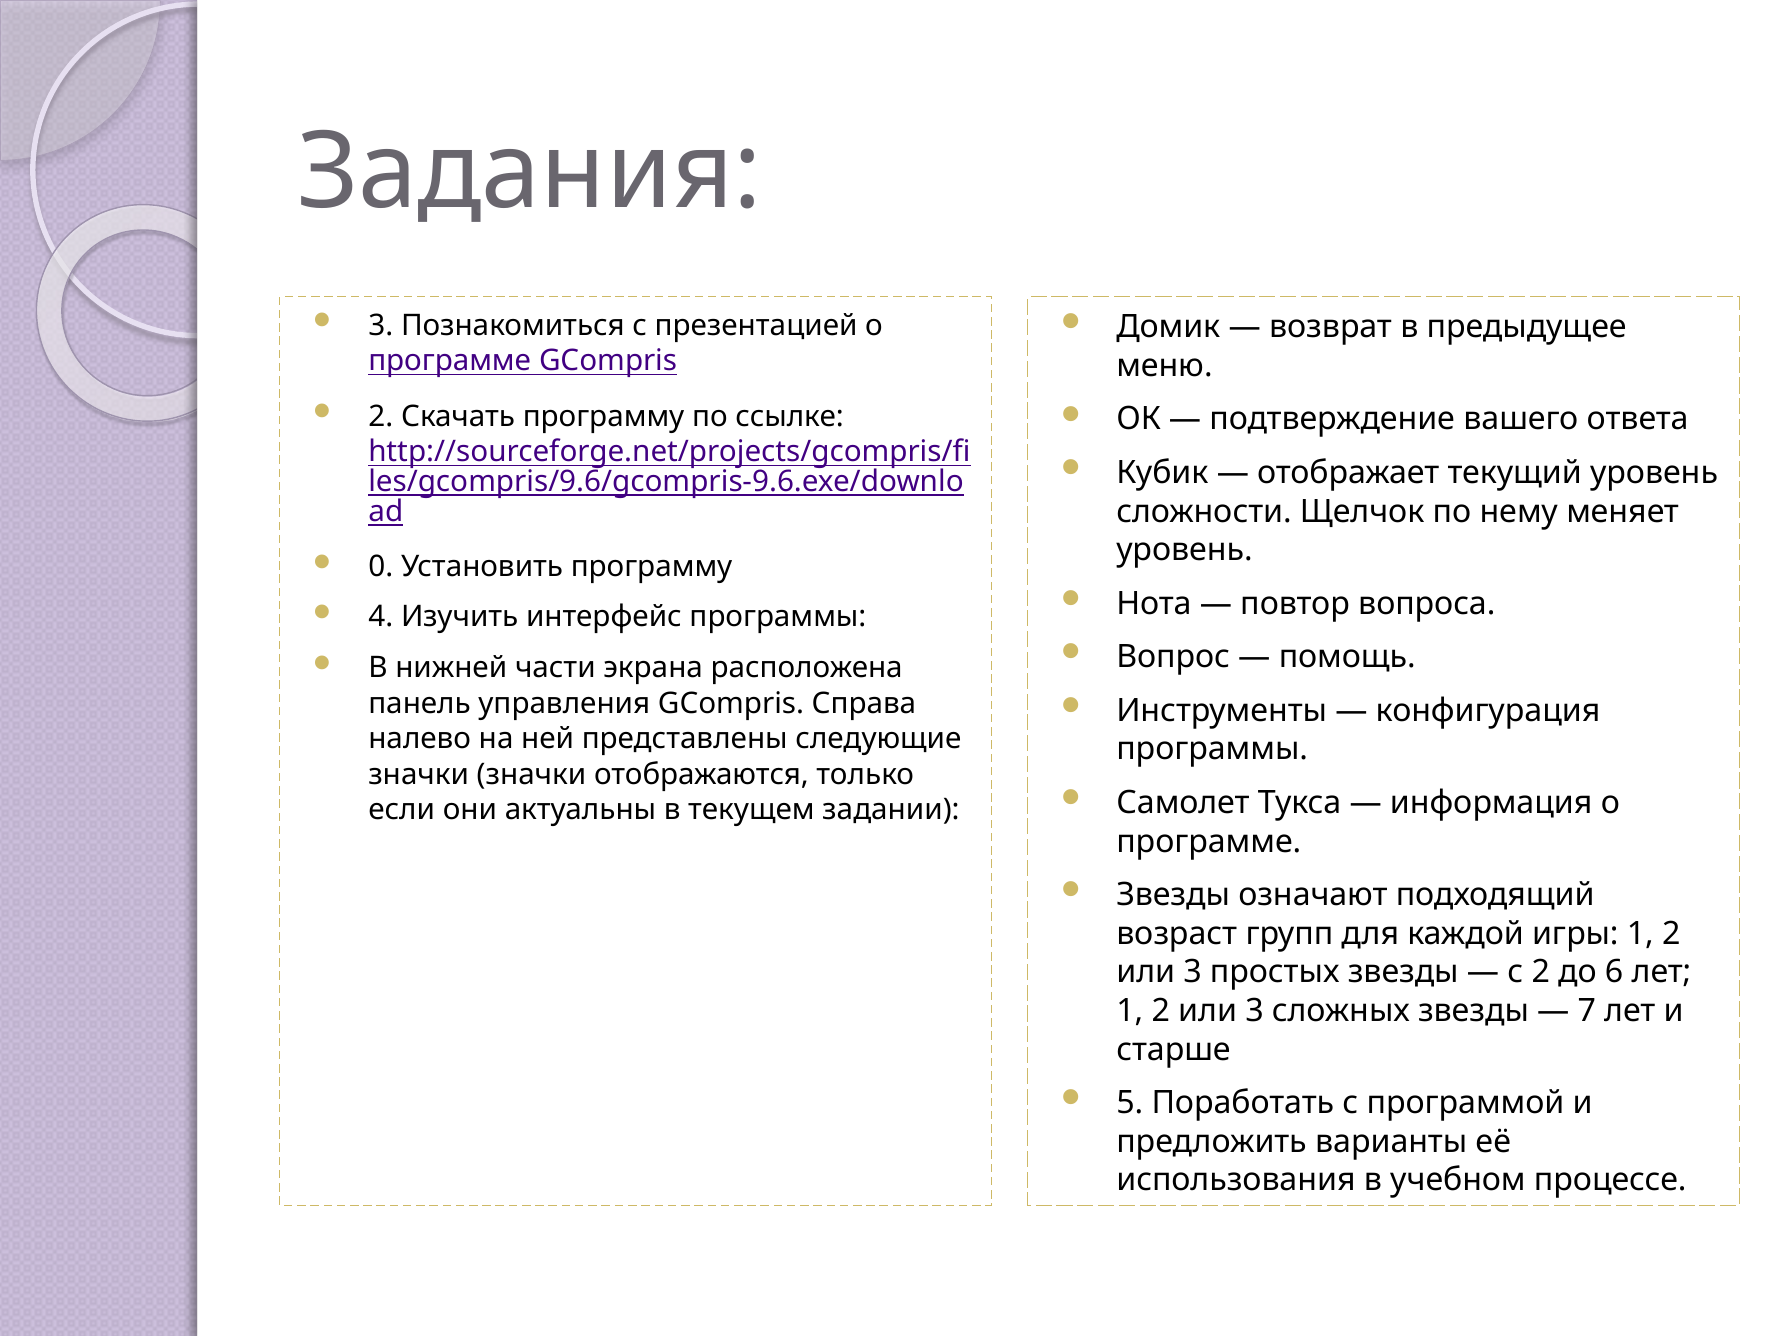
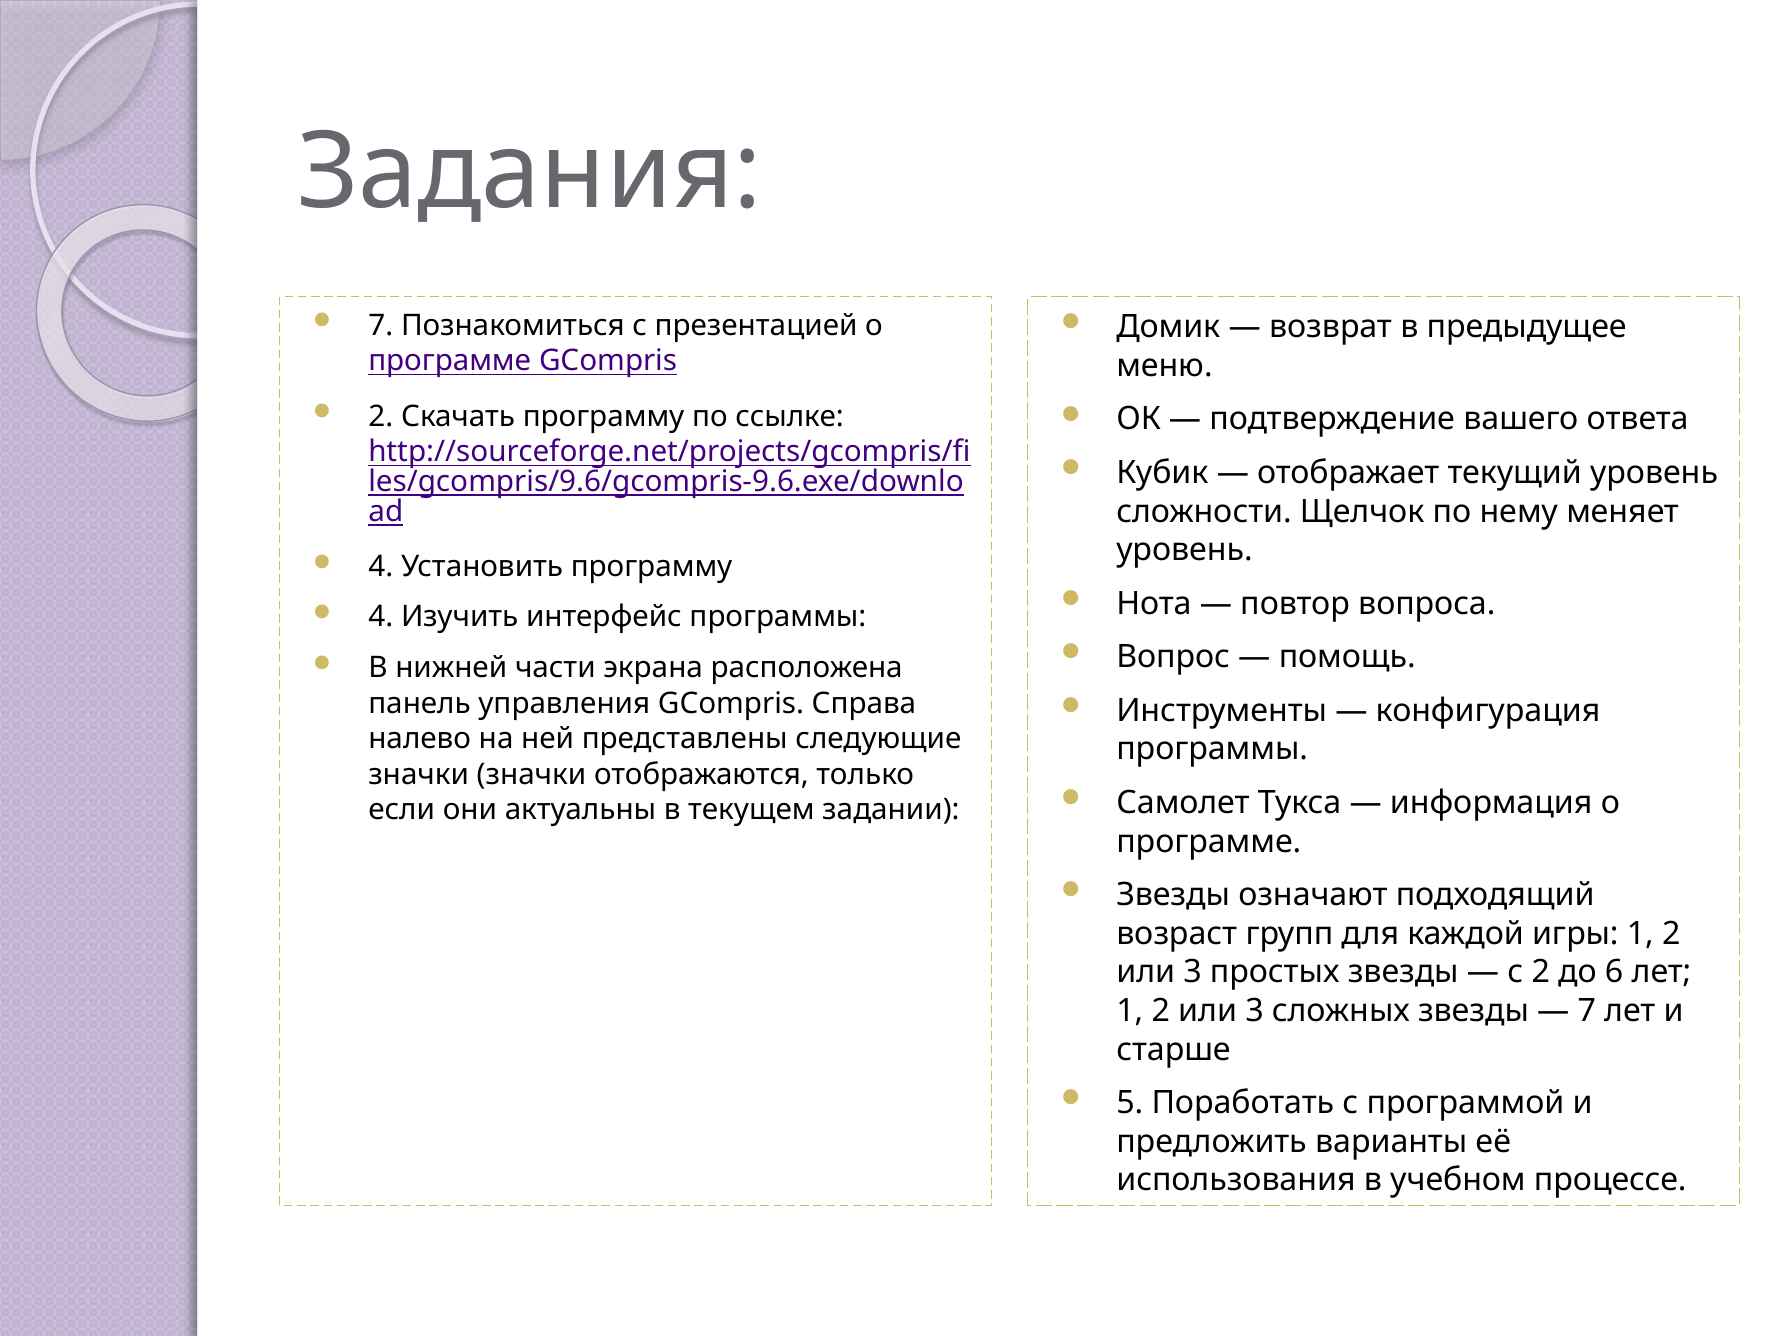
3 at (381, 325): 3 -> 7
0 at (381, 567): 0 -> 4
